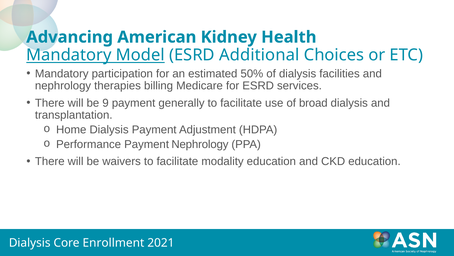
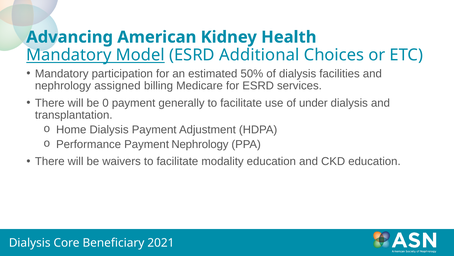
therapies: therapies -> assigned
9: 9 -> 0
broad: broad -> under
Enrollment: Enrollment -> Beneficiary
